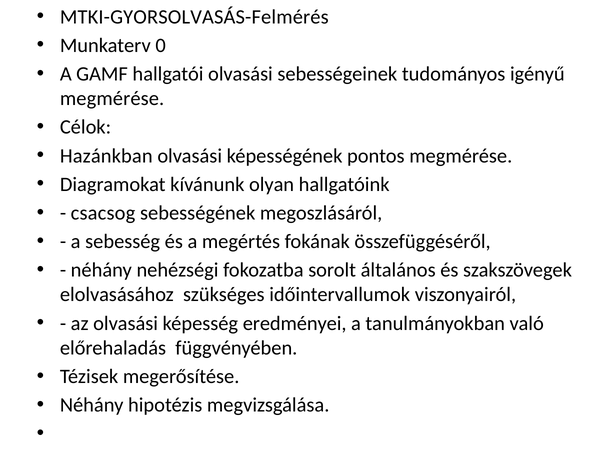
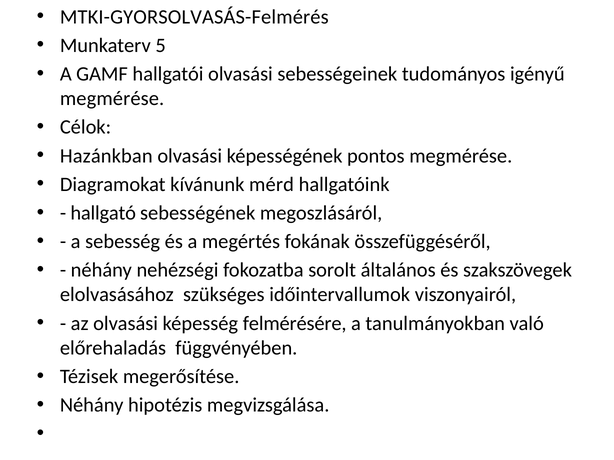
0: 0 -> 5
olyan: olyan -> mérd
csacsog: csacsog -> hallgató
eredményei: eredményei -> felmérésére
